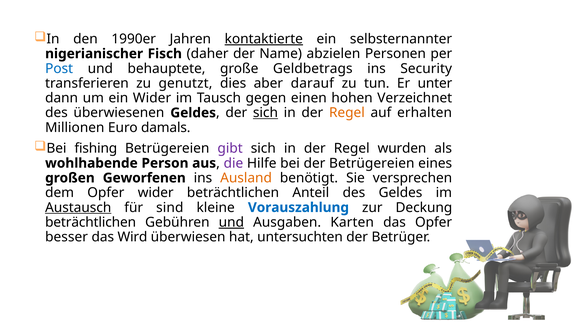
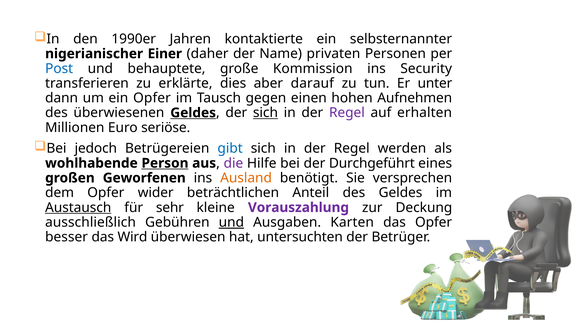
kontaktierte underline: present -> none
Fisch: Fisch -> Einer
abzielen: abzielen -> privaten
Geldbetrags: Geldbetrags -> Kommission
genutzt: genutzt -> erklärte
ein Wider: Wider -> Opfer
Verzeichnet: Verzeichnet -> Aufnehmen
Geldes at (193, 113) underline: none -> present
Regel at (347, 113) colour: orange -> purple
damals: damals -> seriöse
fishing: fishing -> jedoch
gibt colour: purple -> blue
wurden: wurden -> werden
Person underline: none -> present
der Betrügereien: Betrügereien -> Durchgeführt
sind: sind -> sehr
Vorauszahlung colour: blue -> purple
beträchtlichen at (91, 222): beträchtlichen -> ausschließlich
